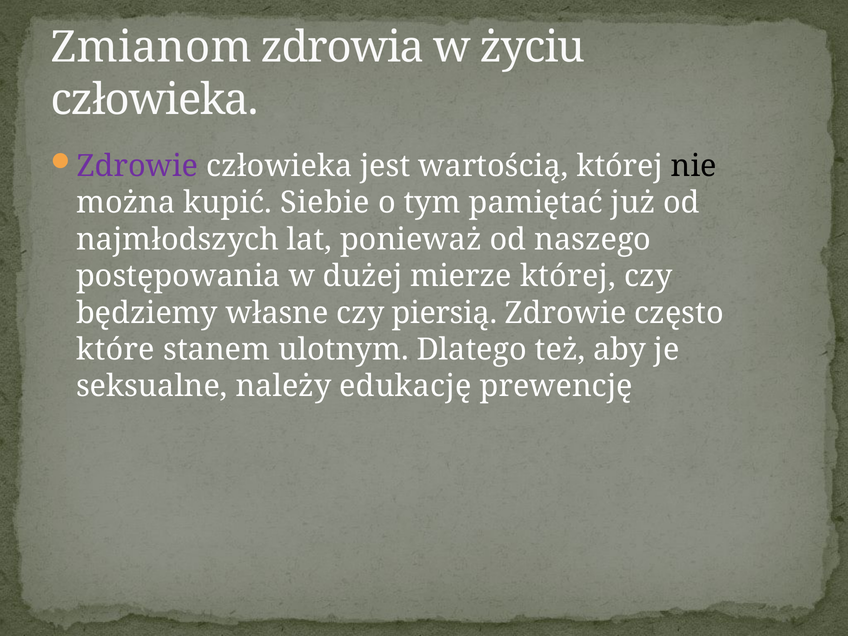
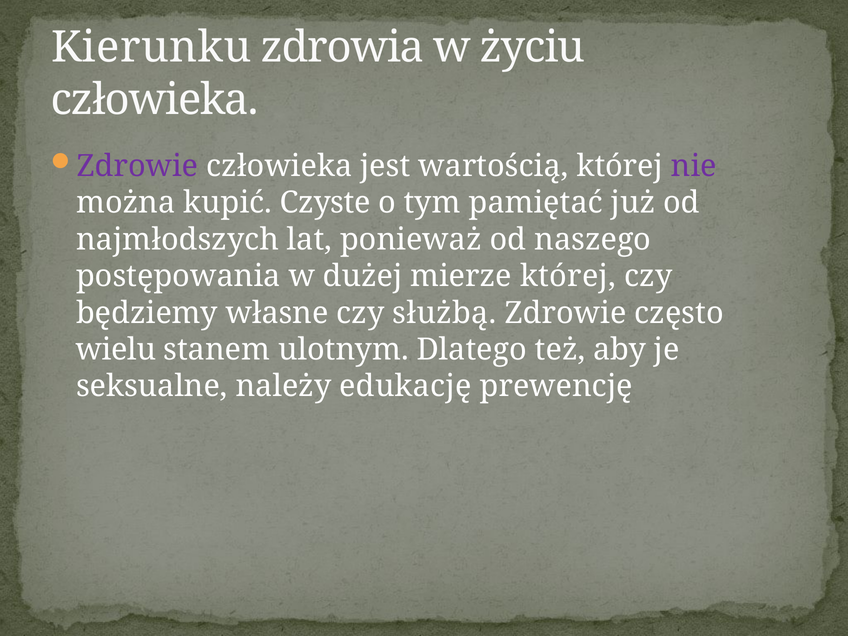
Zmianom: Zmianom -> Kierunku
nie colour: black -> purple
Siebie: Siebie -> Czyste
piersią: piersią -> służbą
które: które -> wielu
